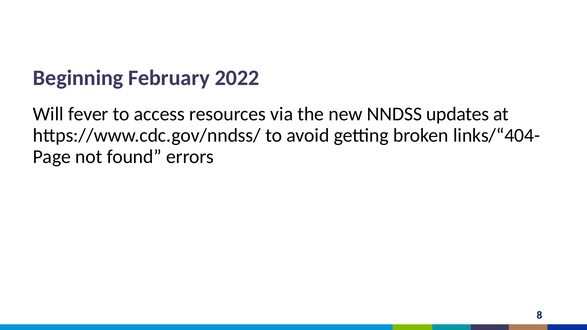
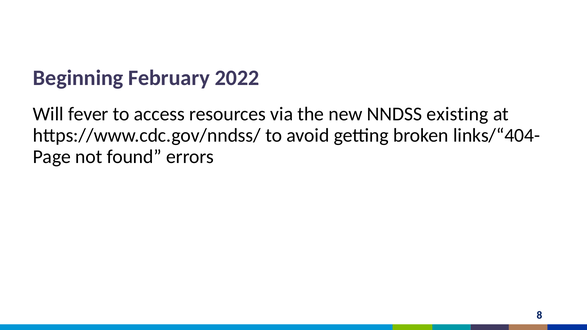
updates: updates -> existing
